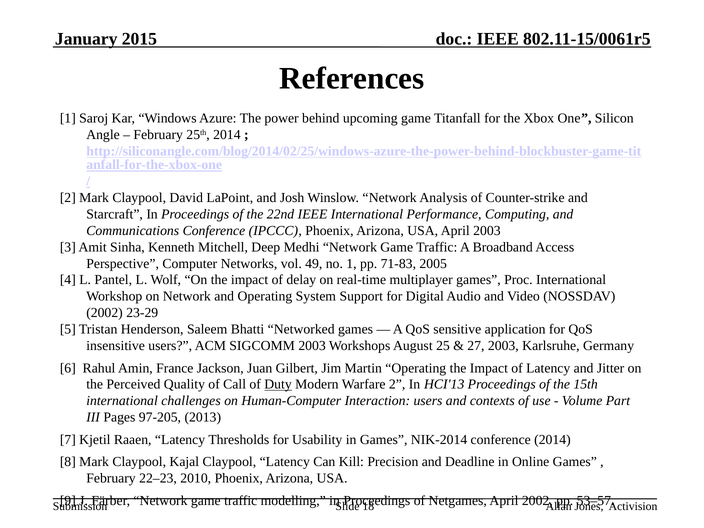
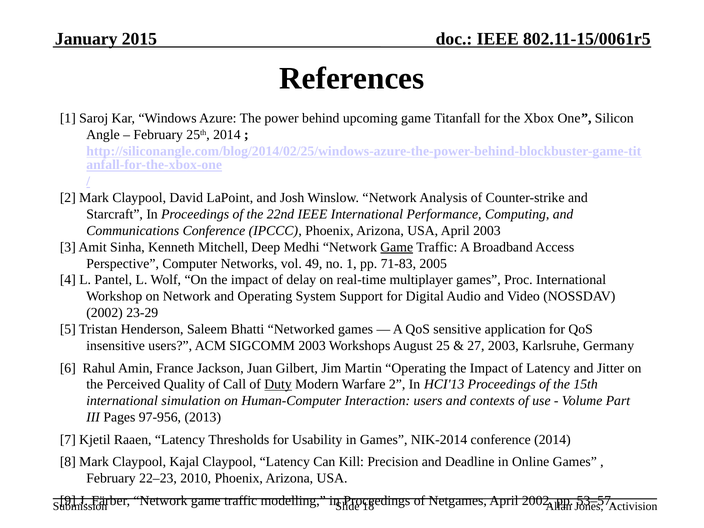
Game at (397, 247) underline: none -> present
challenges: challenges -> simulation
97-205: 97-205 -> 97-956
